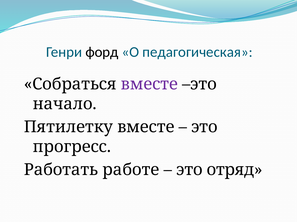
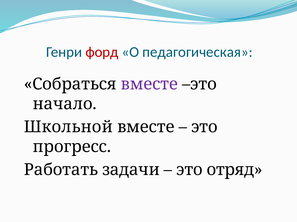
форд colour: black -> red
Пятилетку: Пятилетку -> Школьной
работе: работе -> задачи
